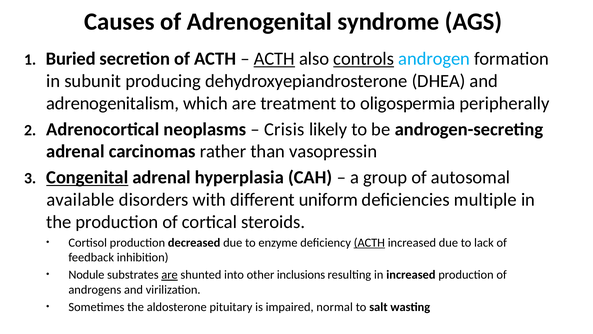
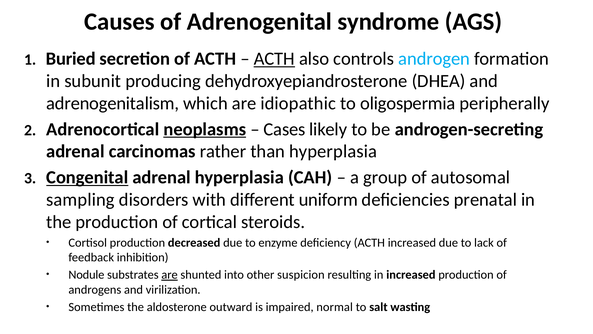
controls underline: present -> none
treatment: treatment -> idiopathic
neoplasms underline: none -> present
Crisis: Crisis -> Cases
than vasopressin: vasopressin -> hyperplasia
available: available -> sampling
multiple: multiple -> prenatal
ACTH at (369, 242) underline: present -> none
inclusions: inclusions -> suspicion
pituitary: pituitary -> outward
